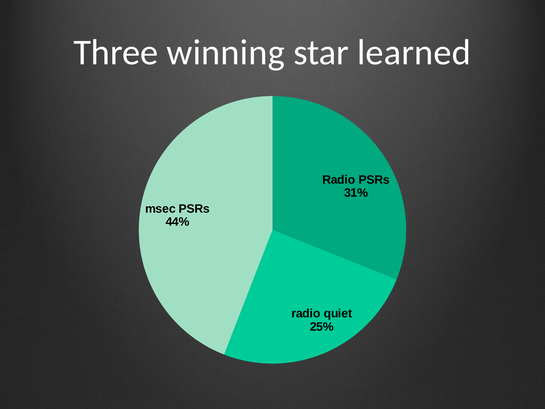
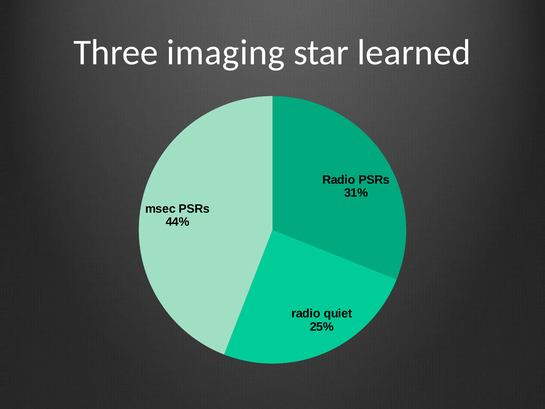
winning: winning -> imaging
